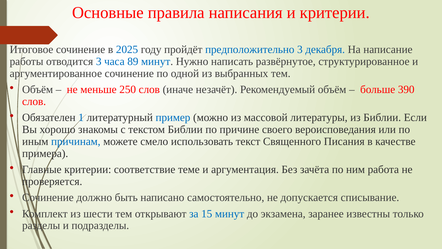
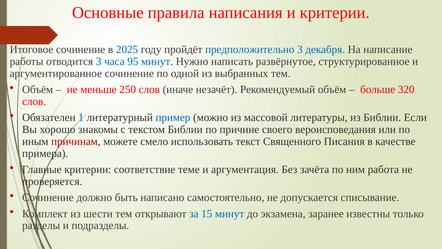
89: 89 -> 95
390: 390 -> 320
причинам colour: blue -> red
